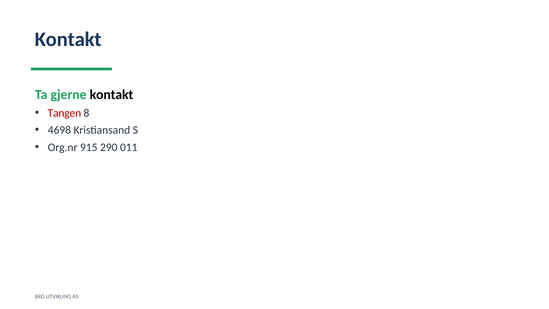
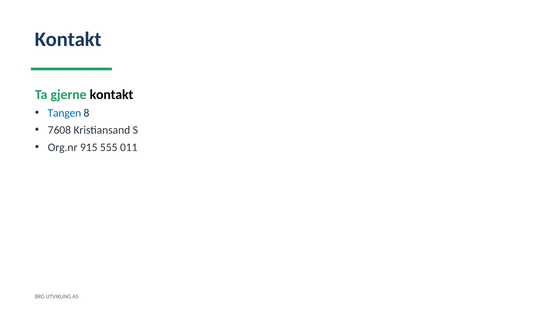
Tangen colour: red -> blue
4698: 4698 -> 7608
290: 290 -> 555
